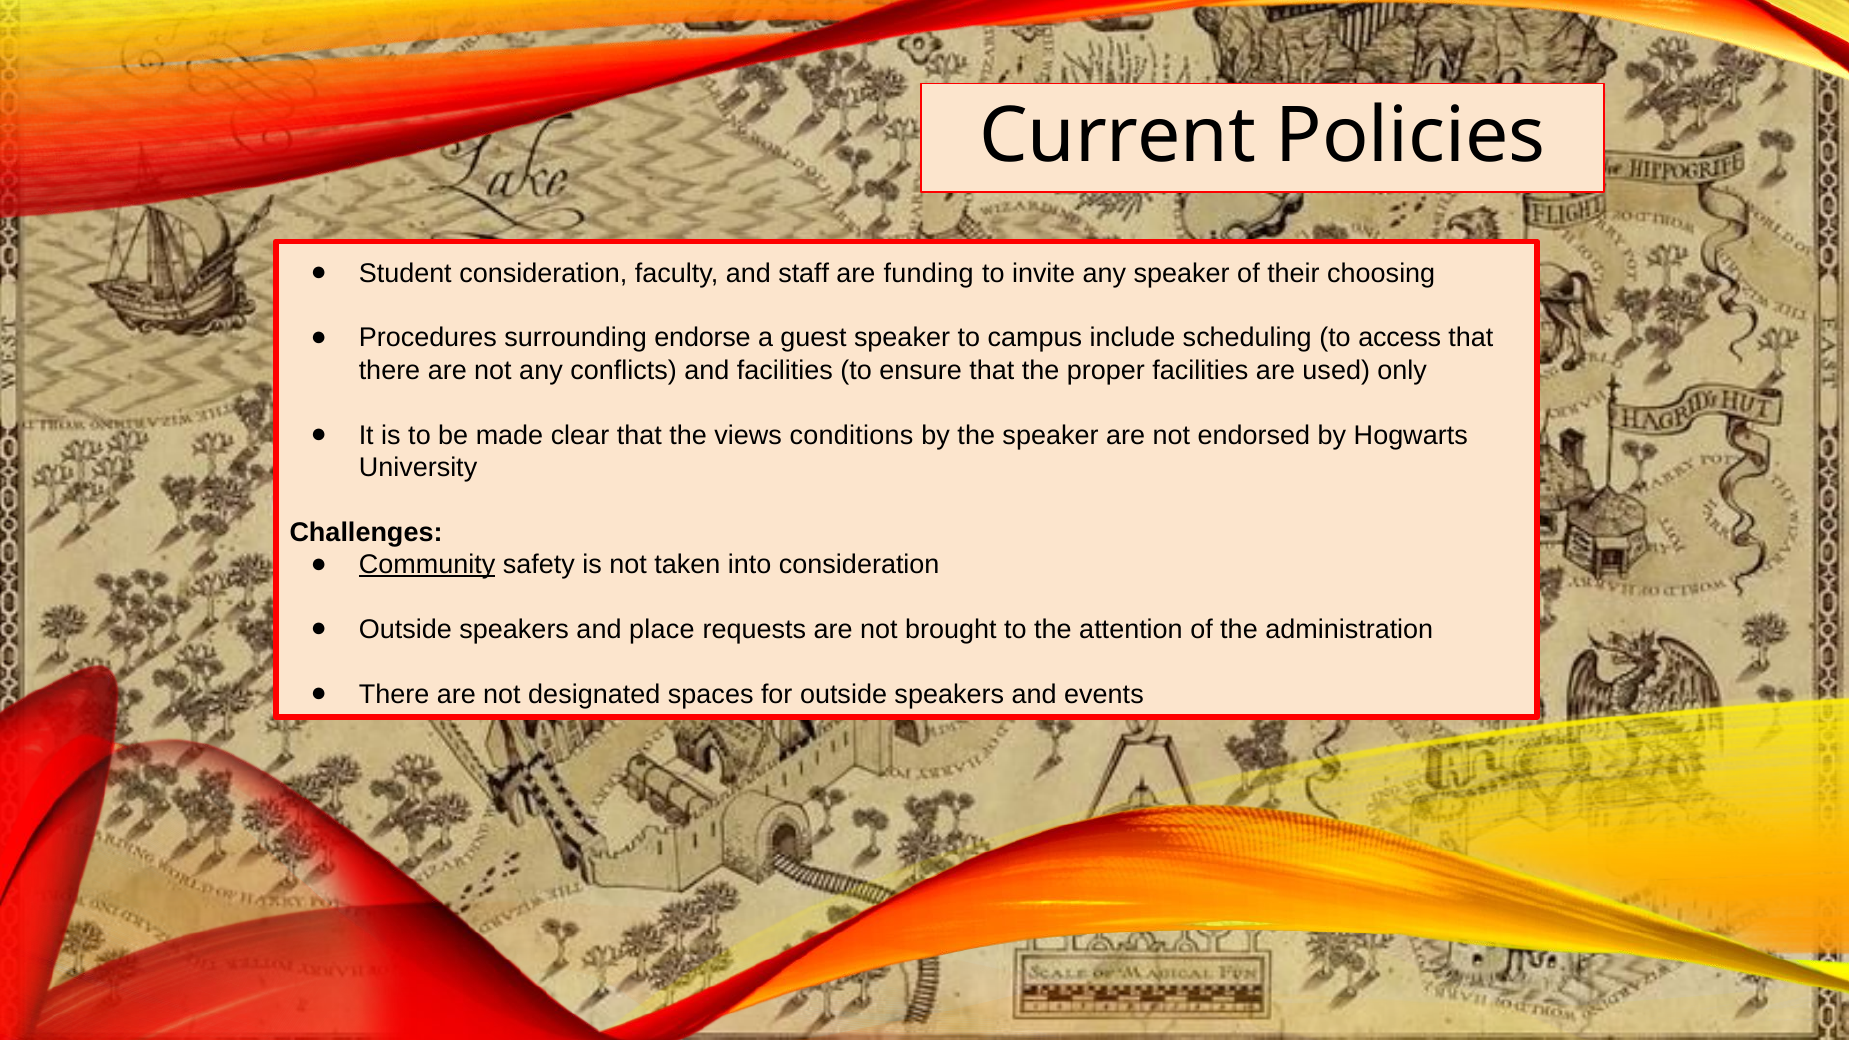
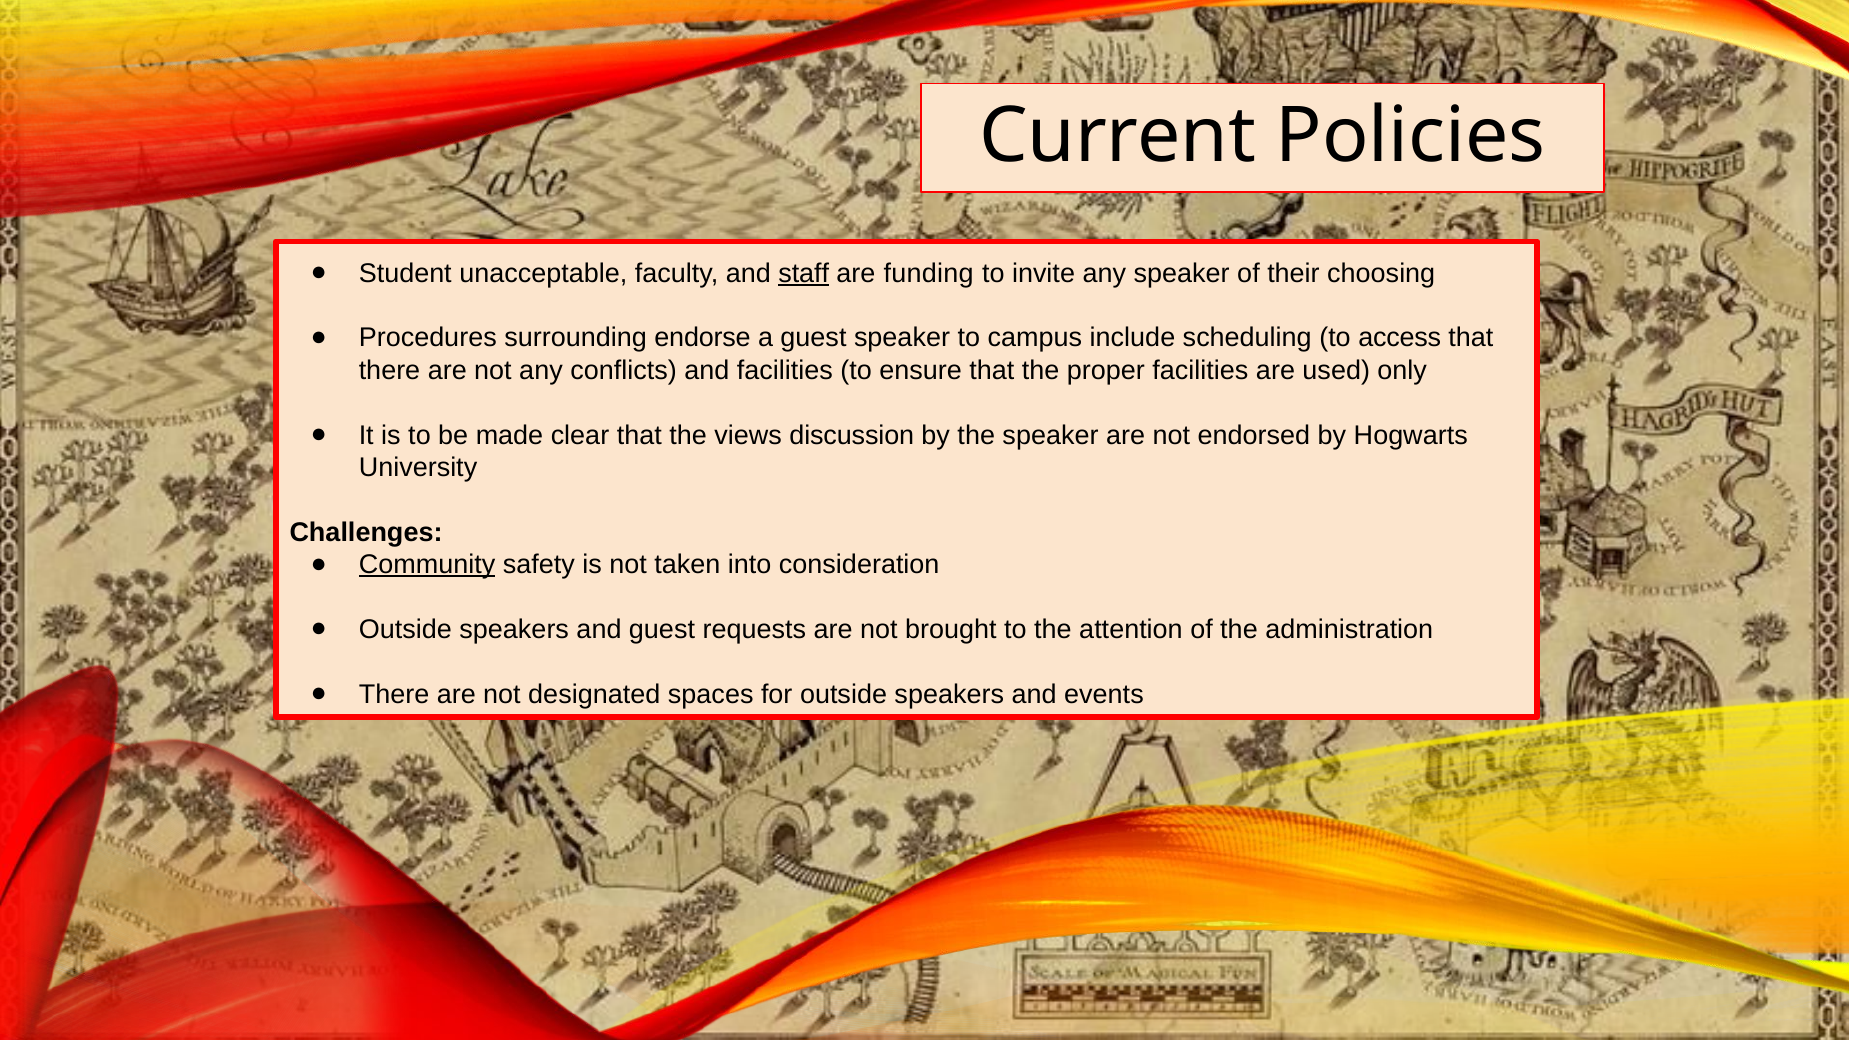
Student consideration: consideration -> unacceptable
staff underline: none -> present
conditions: conditions -> discussion
and place: place -> guest
